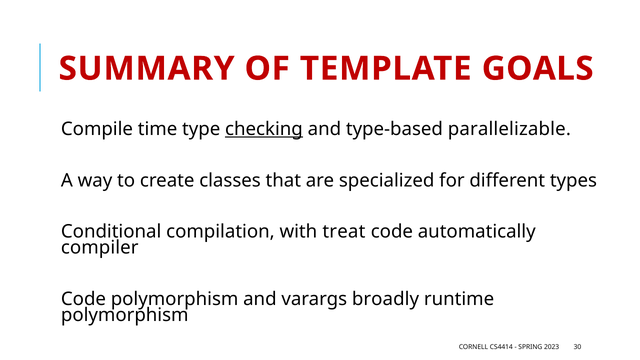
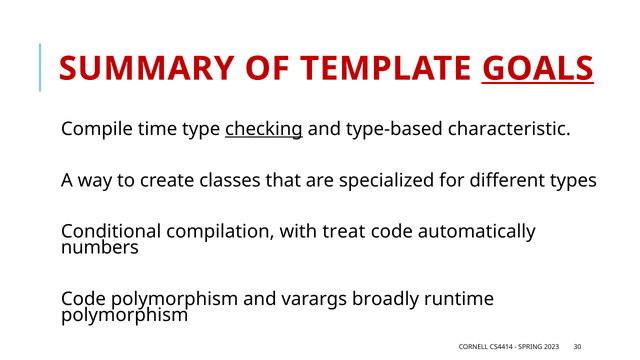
GOALS underline: none -> present
parallelizable: parallelizable -> characteristic
compiler: compiler -> numbers
